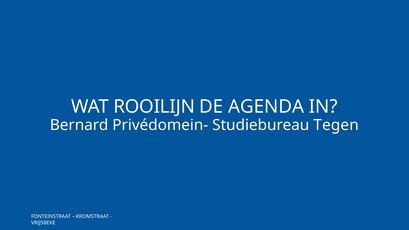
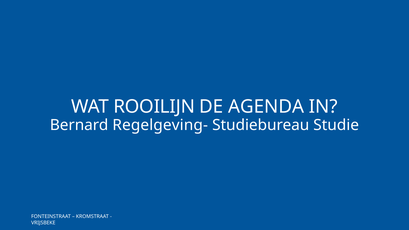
Privédomein-: Privédomein- -> Regelgeving-
Tegen: Tegen -> Studie
